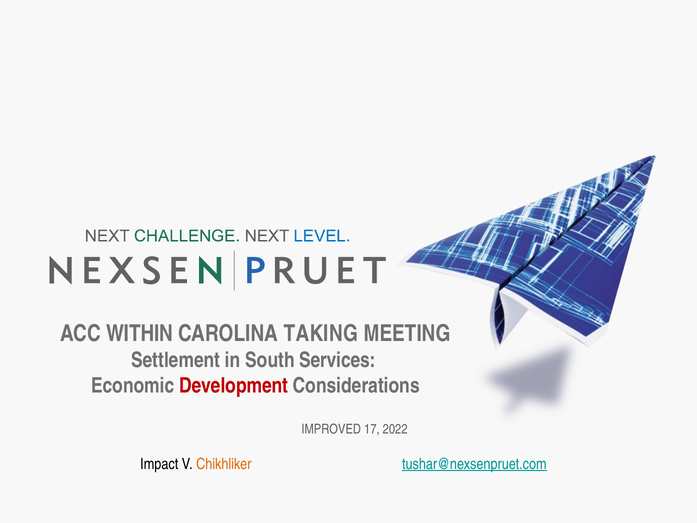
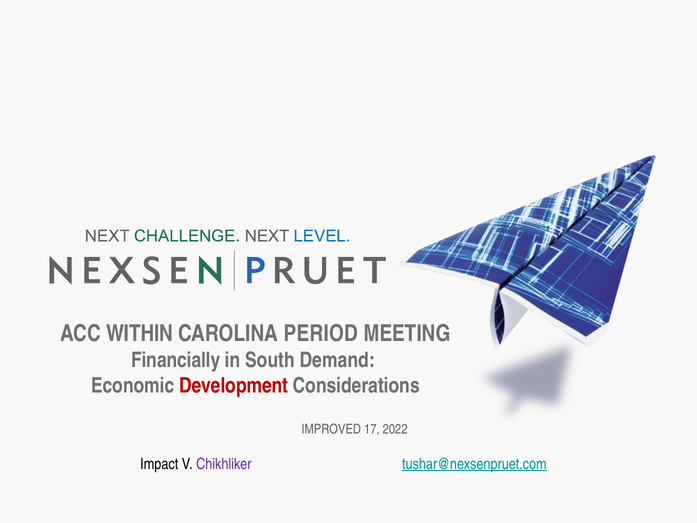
TAKING: TAKING -> PERIOD
Settlement: Settlement -> Financially
Services: Services -> Demand
Chikhliker colour: orange -> purple
